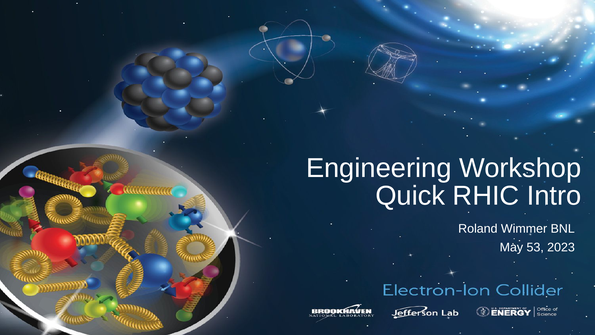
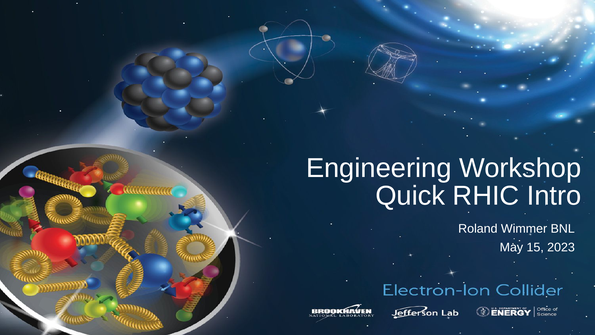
53: 53 -> 15
